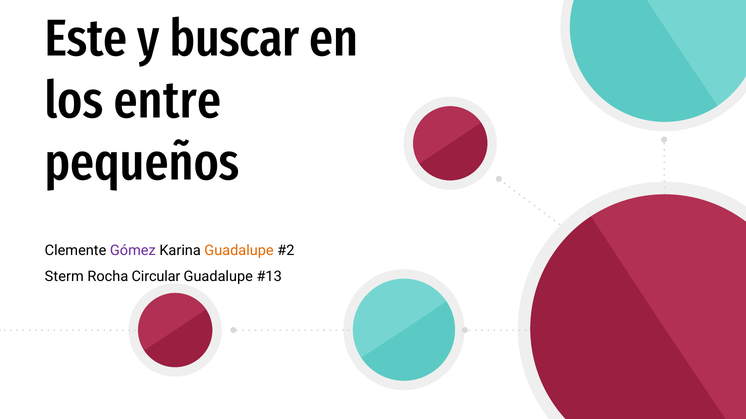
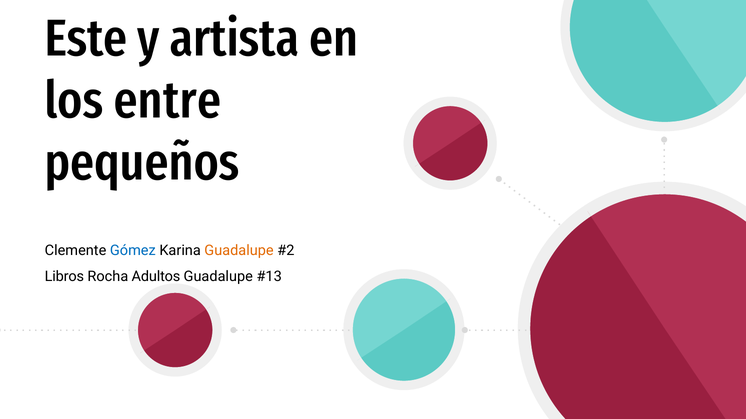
buscar: buscar -> artista
Gómez colour: purple -> blue
Sterm: Sterm -> Libros
Circular: Circular -> Adultos
